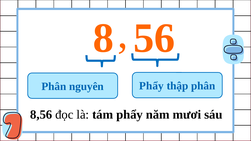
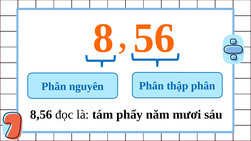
nguyên Phẩy: Phẩy -> Phân
